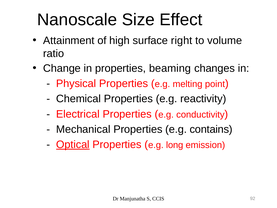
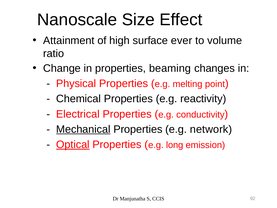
right: right -> ever
Mechanical underline: none -> present
contains: contains -> network
